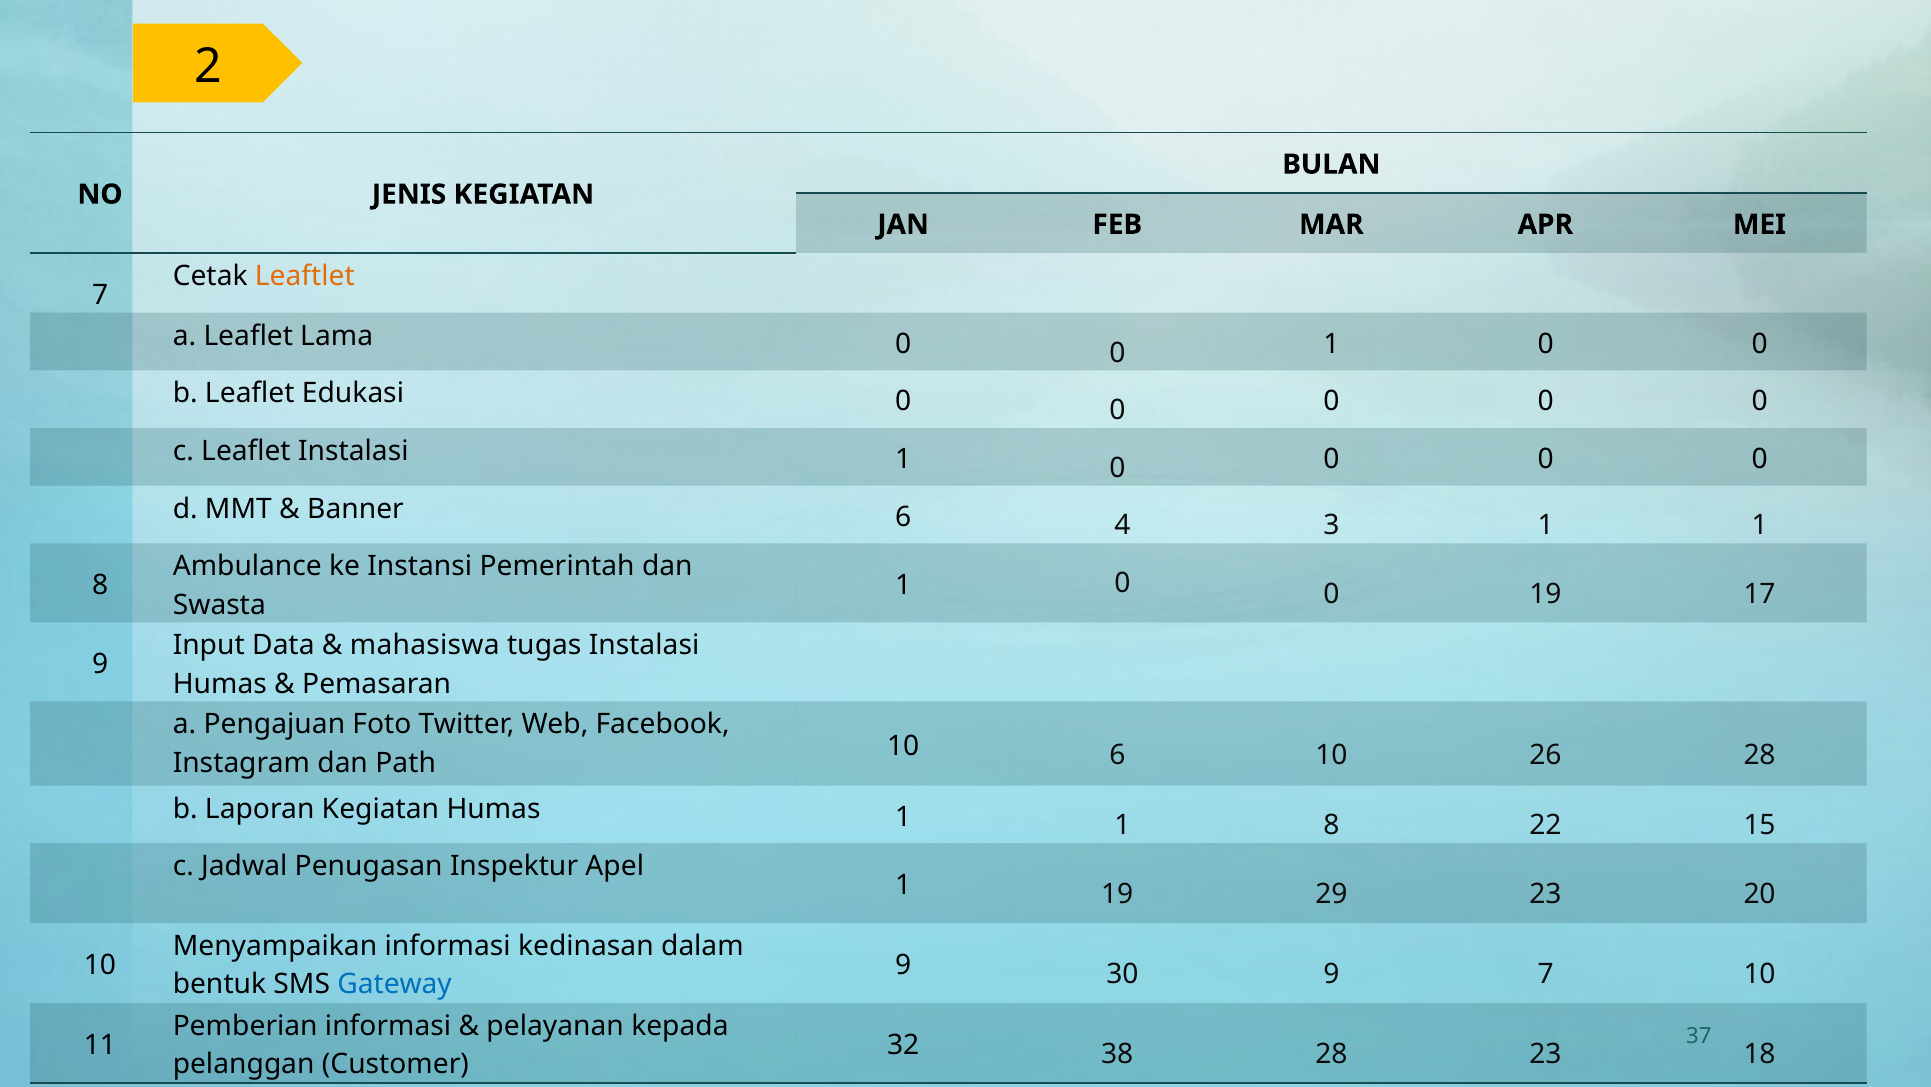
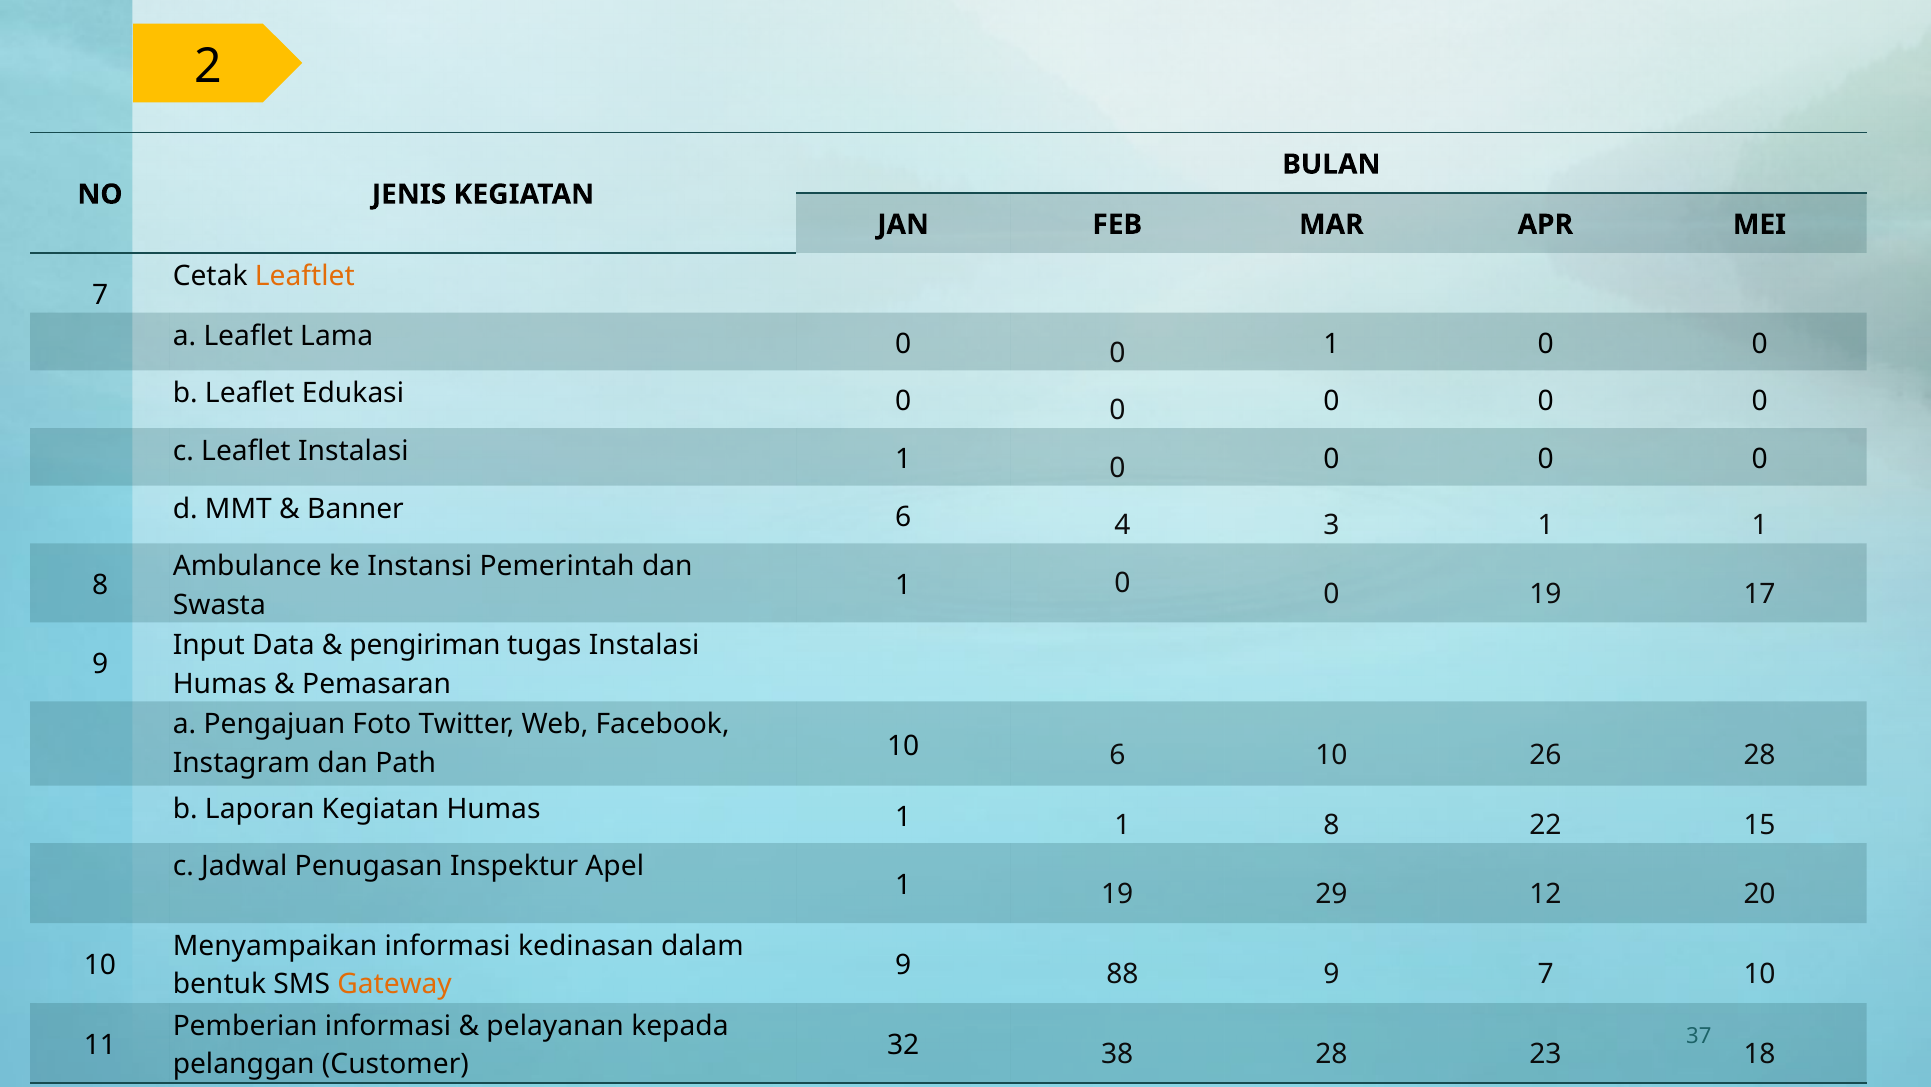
mahasiswa: mahasiswa -> pengiriman
29 23: 23 -> 12
30: 30 -> 88
Gateway colour: blue -> orange
